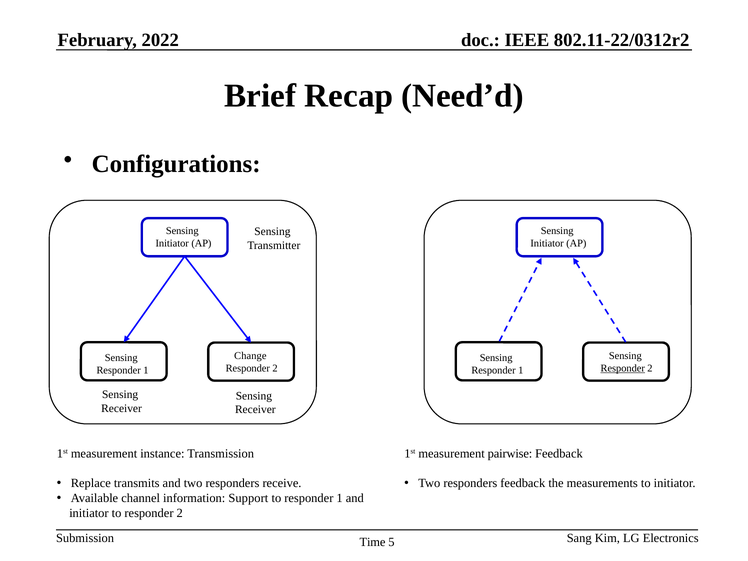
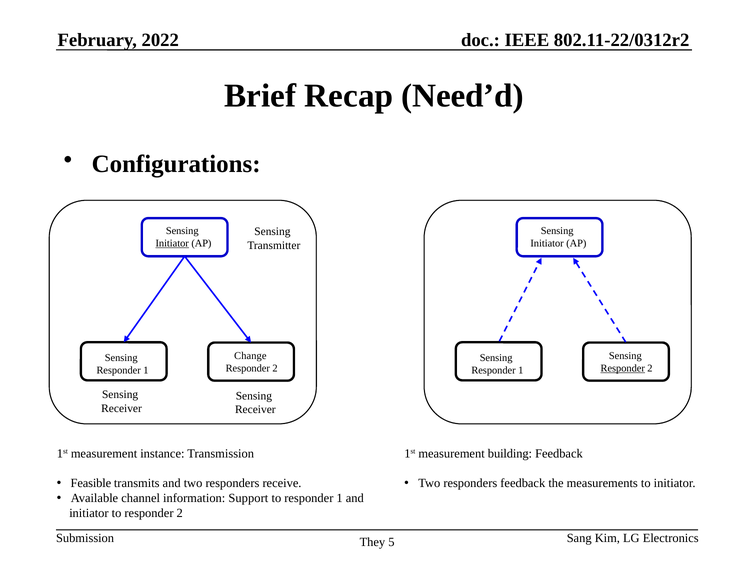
Initiator at (172, 243) underline: none -> present
pairwise: pairwise -> building
Replace: Replace -> Feasible
Time: Time -> They
